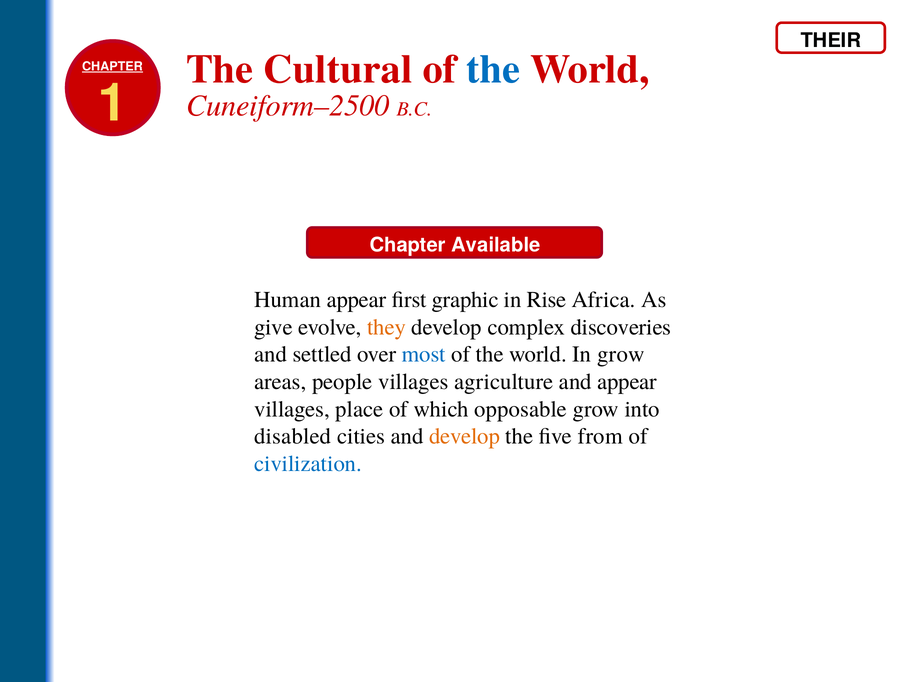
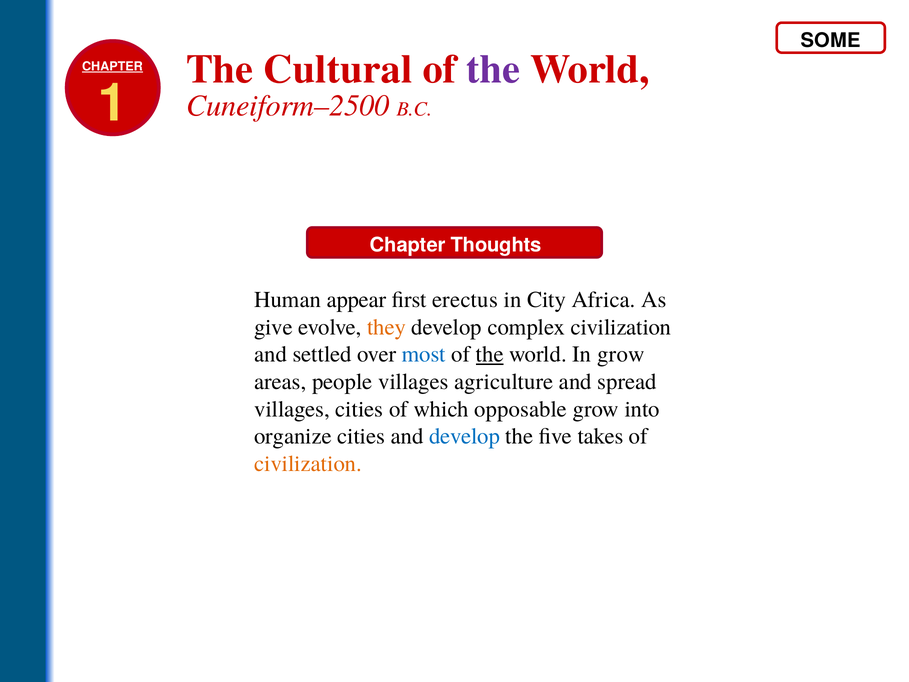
THEIR: THEIR -> SOME
the at (493, 69) colour: blue -> purple
Available: Available -> Thoughts
graphic: graphic -> erectus
Rise: Rise -> City
complex discoveries: discoveries -> civilization
the at (490, 354) underline: none -> present
and appear: appear -> spread
villages place: place -> cities
disabled: disabled -> organize
develop at (465, 436) colour: orange -> blue
from: from -> takes
civilization at (308, 463) colour: blue -> orange
